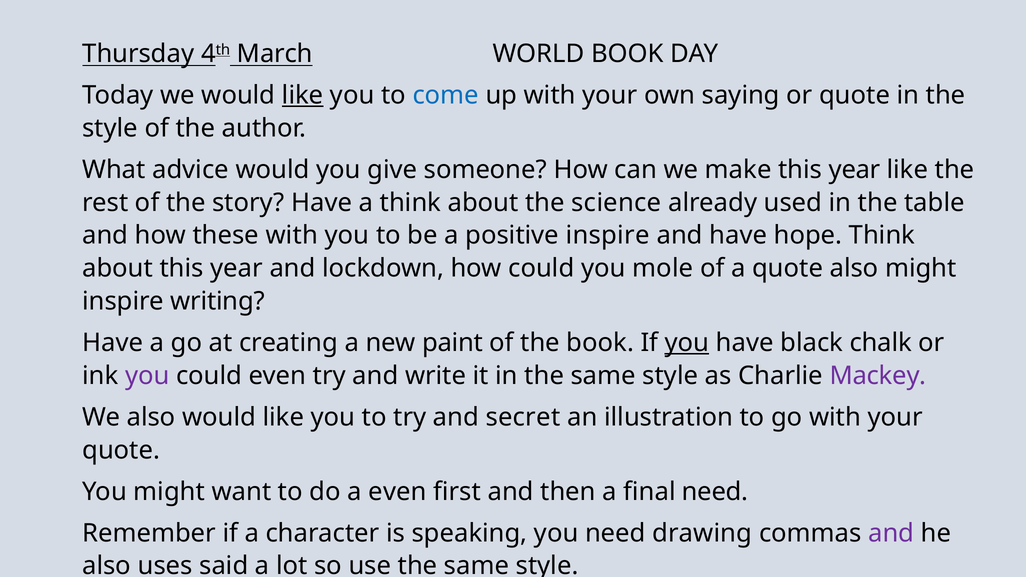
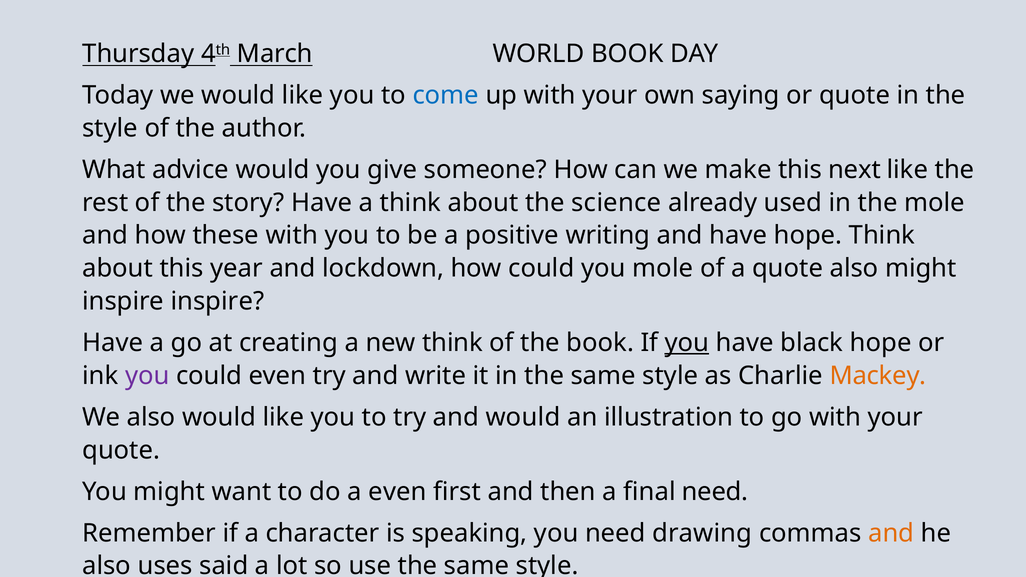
like at (303, 95) underline: present -> none
make this year: year -> next
the table: table -> mole
positive inspire: inspire -> writing
inspire writing: writing -> inspire
new paint: paint -> think
black chalk: chalk -> hope
Mackey colour: purple -> orange
and secret: secret -> would
and at (891, 533) colour: purple -> orange
